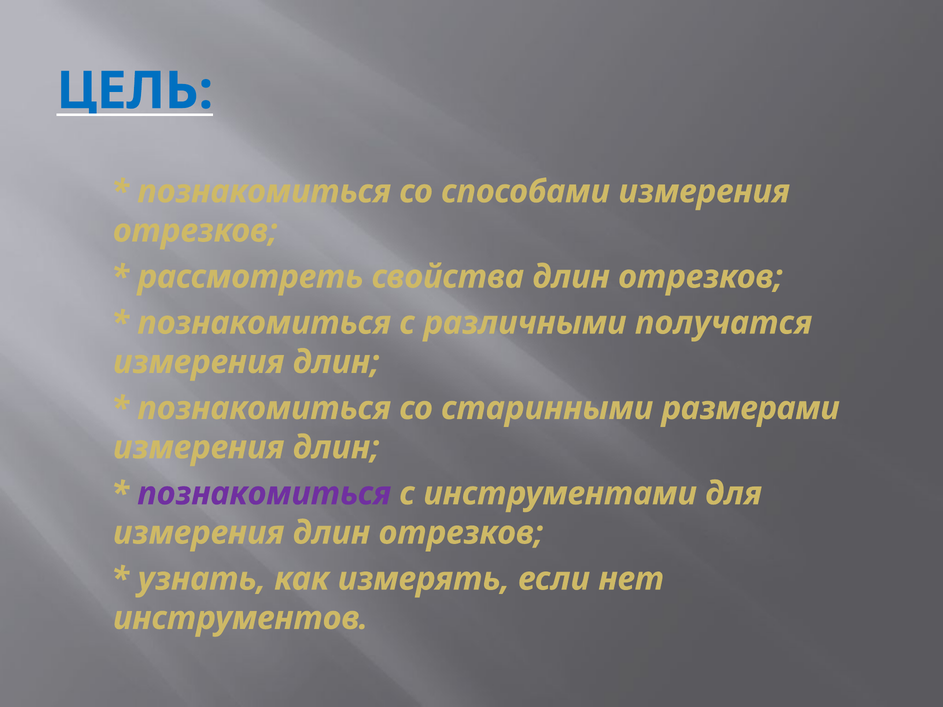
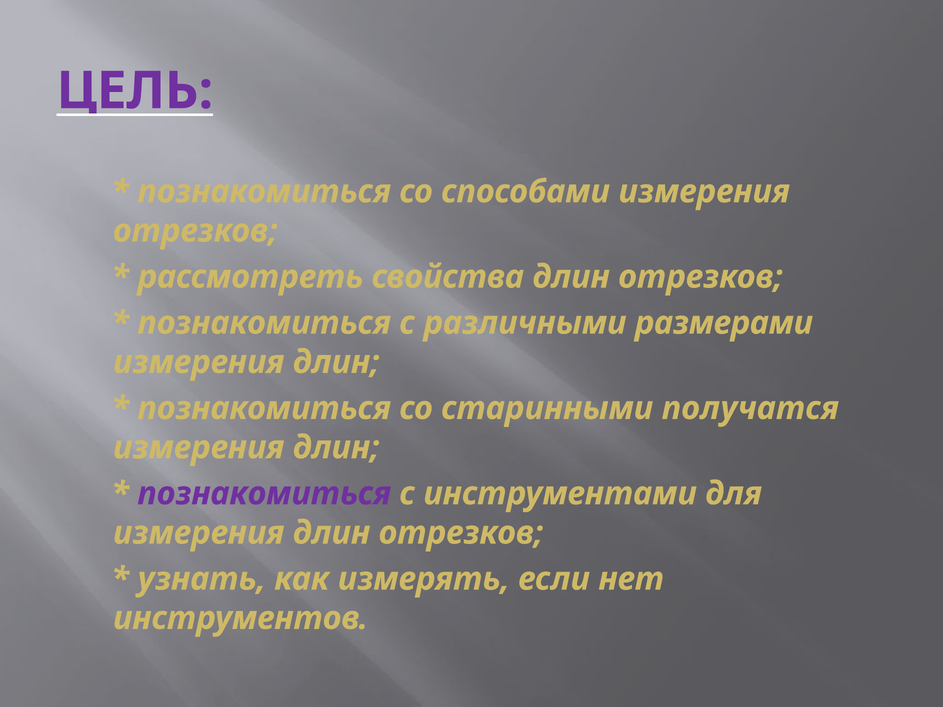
ЦЕЛЬ colour: blue -> purple
получатся: получатся -> размерами
размерами: размерами -> получатся
